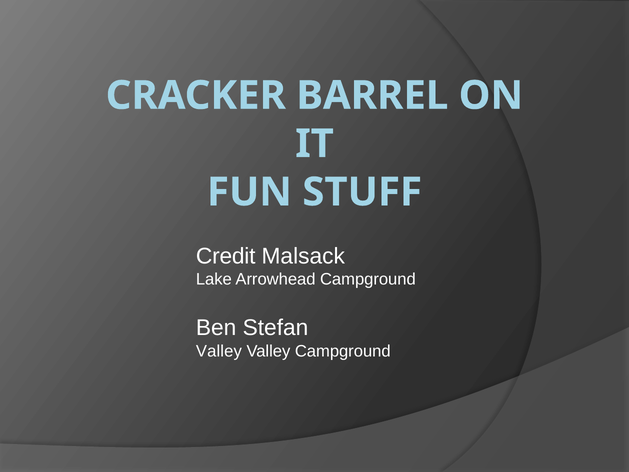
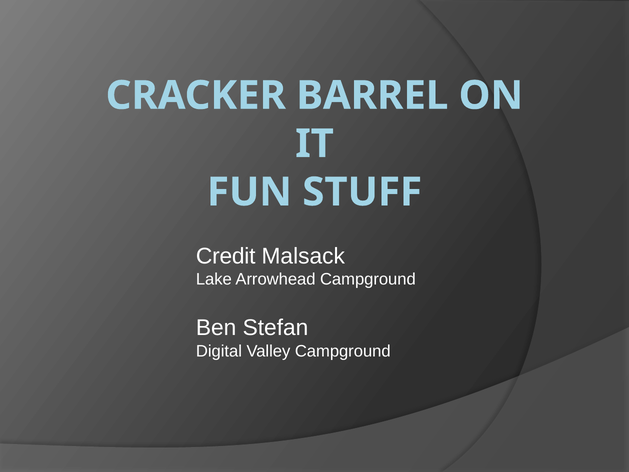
Valley at (219, 351): Valley -> Digital
